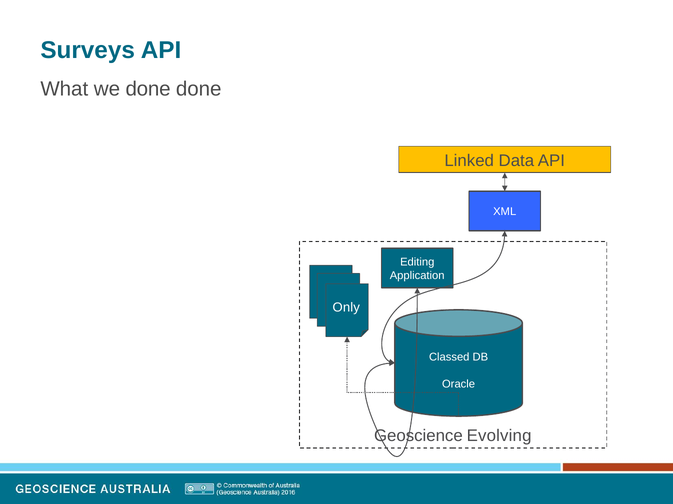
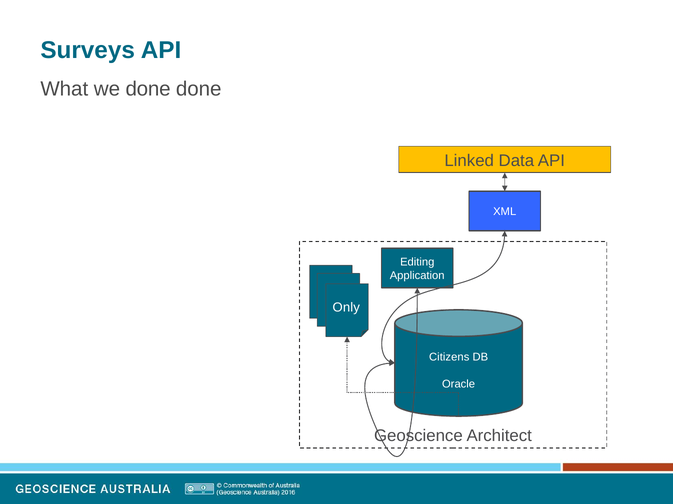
Classed: Classed -> Citizens
Evolving: Evolving -> Architect
